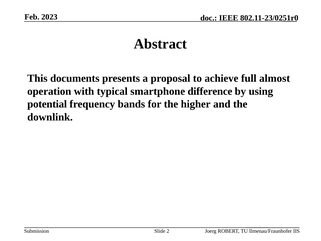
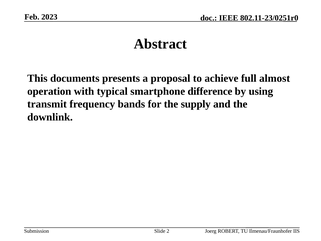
potential: potential -> transmit
higher: higher -> supply
